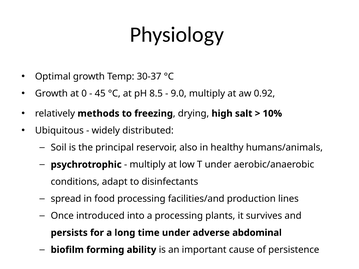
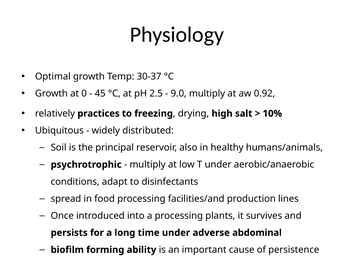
8.5: 8.5 -> 2.5
methods: methods -> practices
